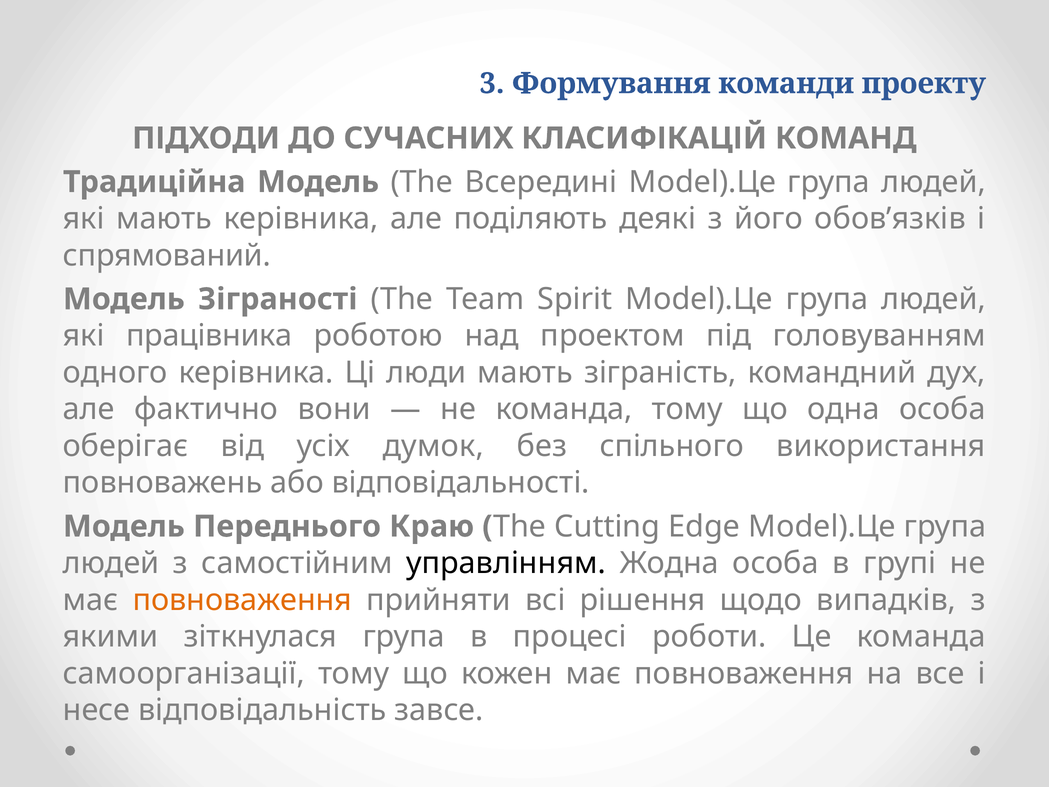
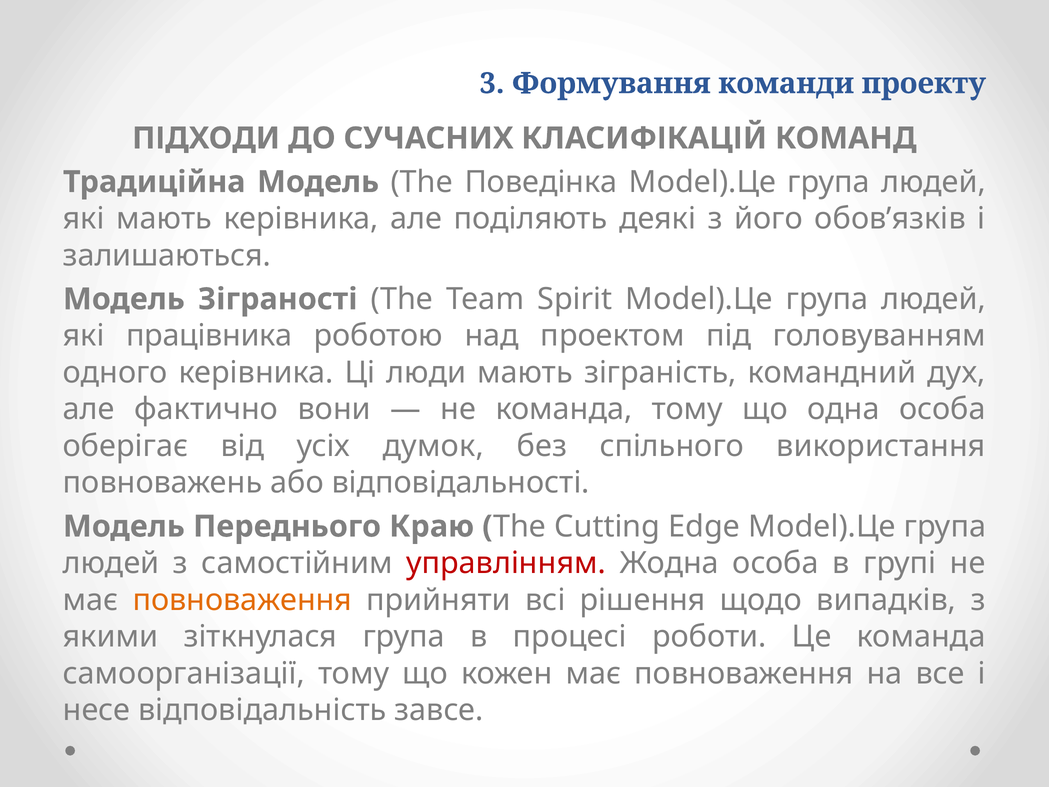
Всередині: Всередині -> Поведінка
спрямований: спрямований -> залишаються
управлінням colour: black -> red
